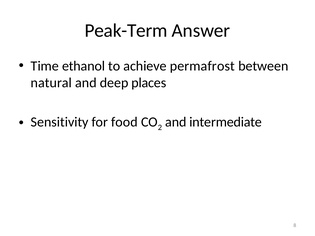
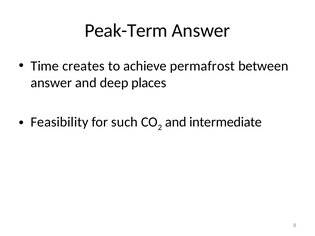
ethanol: ethanol -> creates
natural at (51, 83): natural -> answer
Sensitivity: Sensitivity -> Feasibility
food: food -> such
